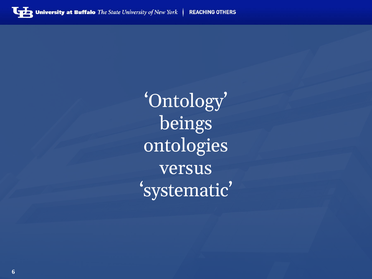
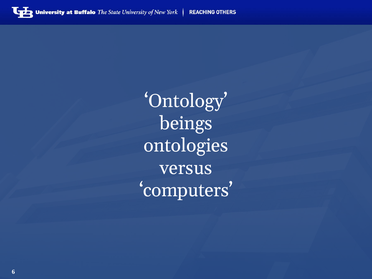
systematic: systematic -> computers
